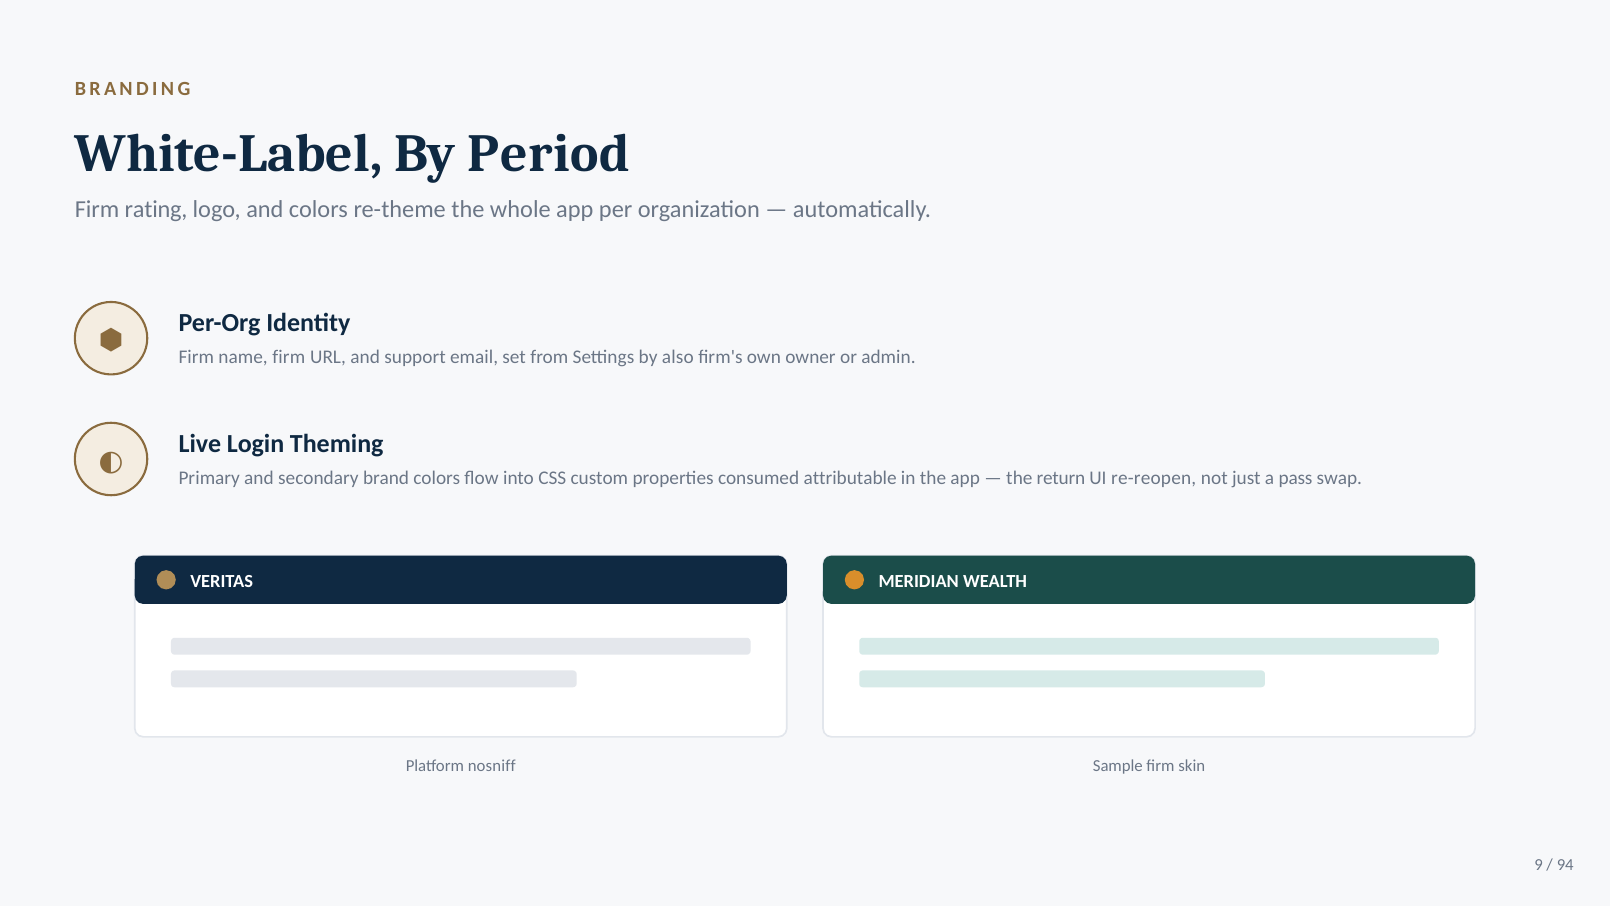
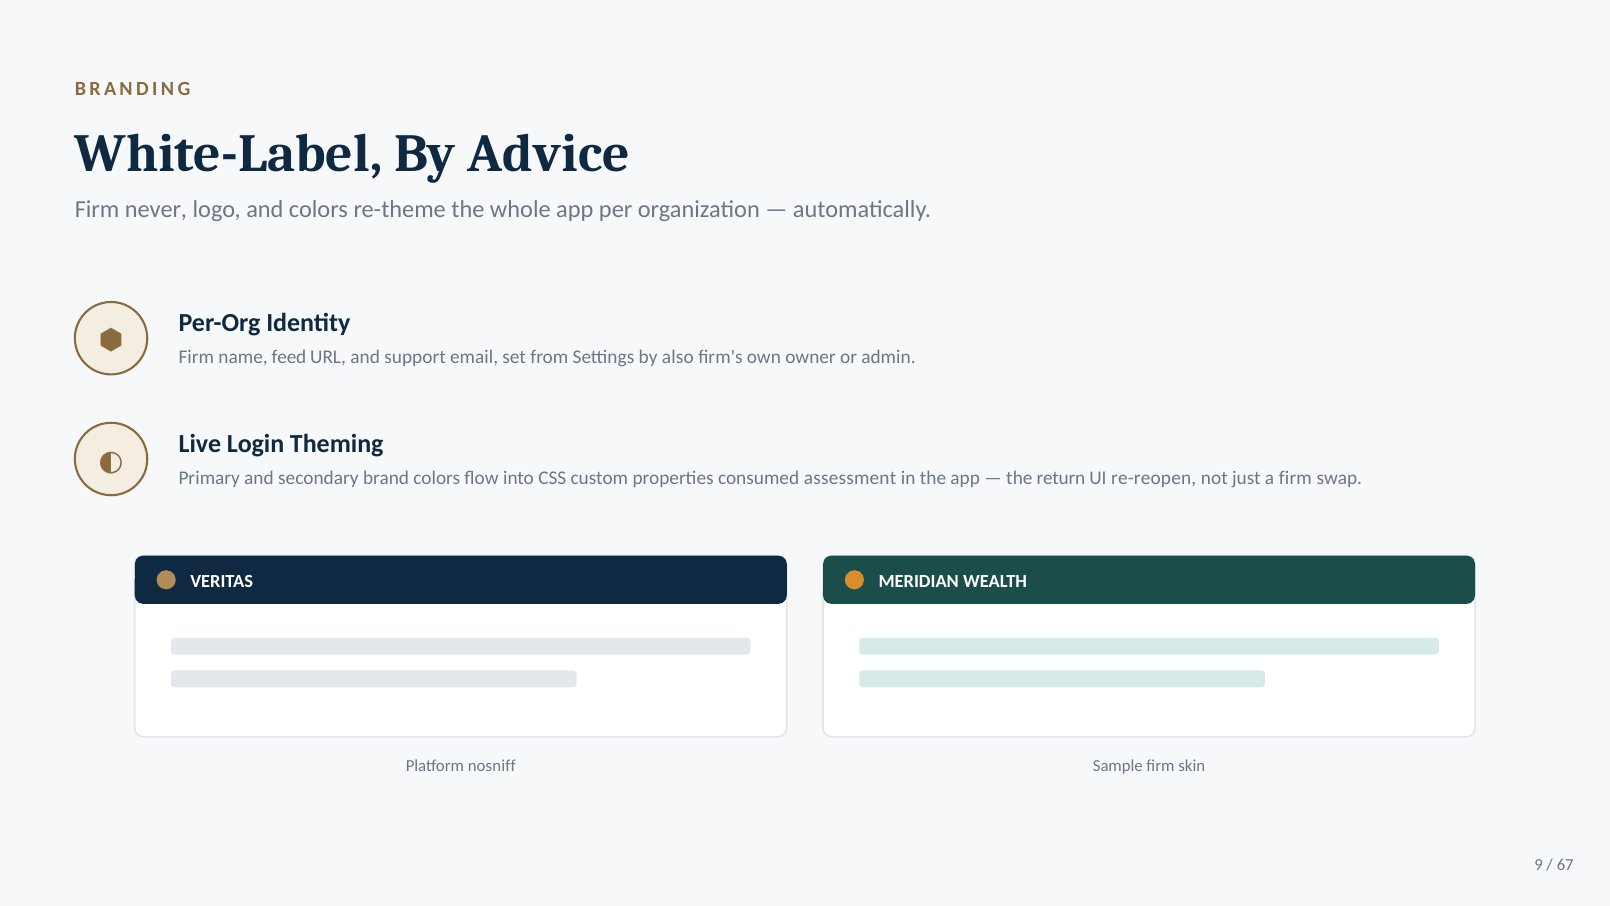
Period: Period -> Advice
rating: rating -> never
name firm: firm -> feed
attributable: attributable -> assessment
a pass: pass -> firm
94: 94 -> 67
